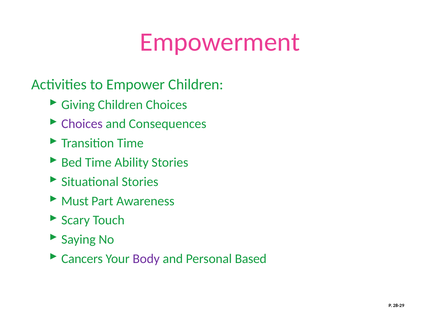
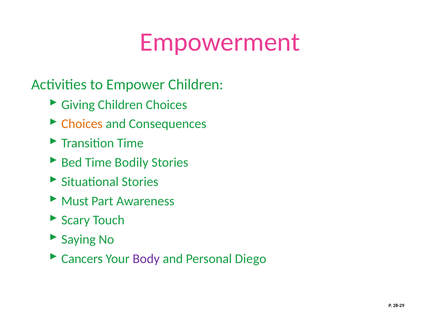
Choices at (82, 124) colour: purple -> orange
Ability: Ability -> Bodily
Based: Based -> Diego
